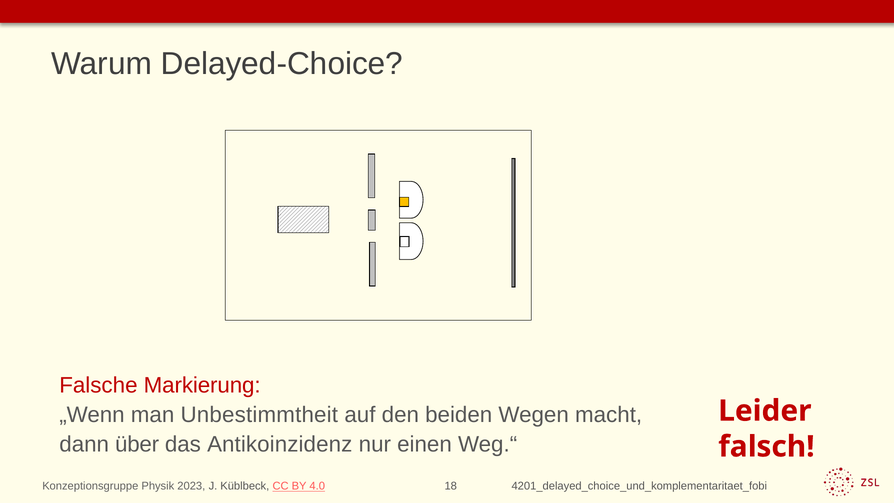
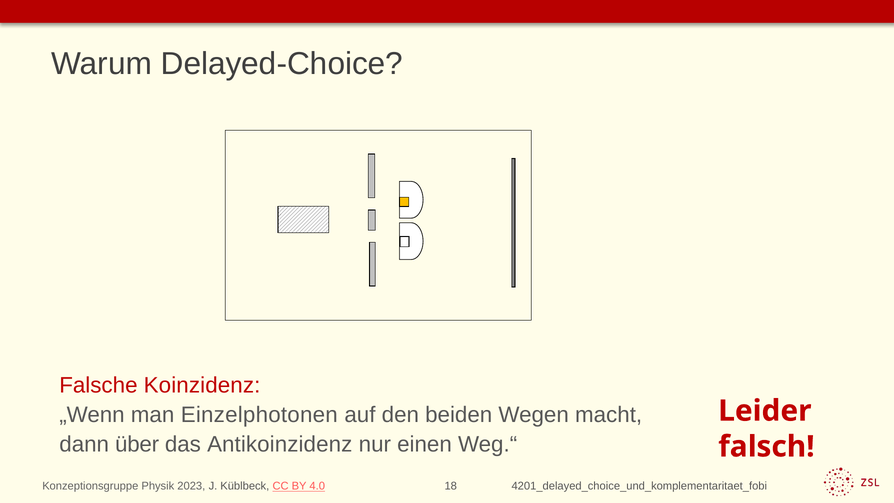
Markierung: Markierung -> Koinzidenz
Unbestimmtheit: Unbestimmtheit -> Einzelphotonen
